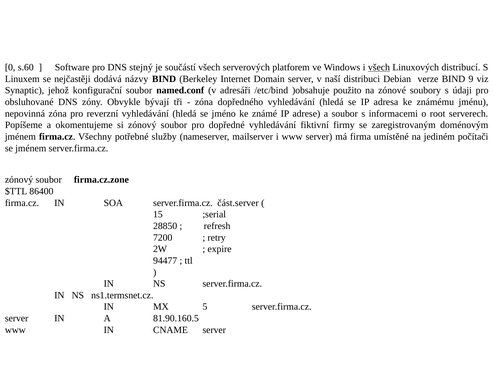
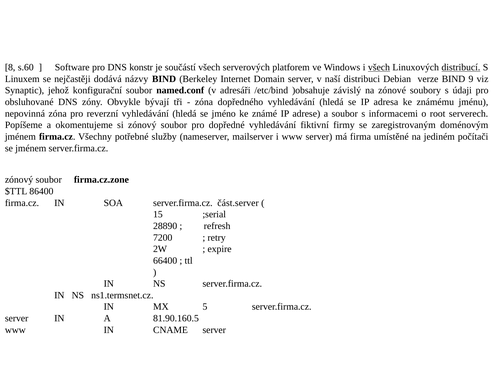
0: 0 -> 8
stejný: stejný -> konstr
distribucí underline: none -> present
použito: použito -> závislý
28850: 28850 -> 28890
94477: 94477 -> 66400
